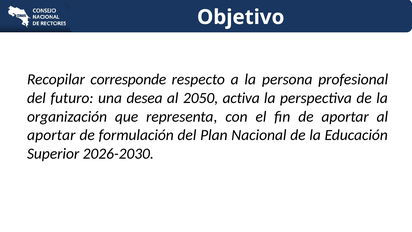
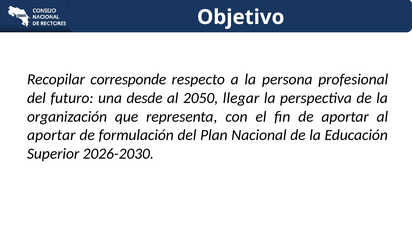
desea: desea -> desde
activa: activa -> llegar
